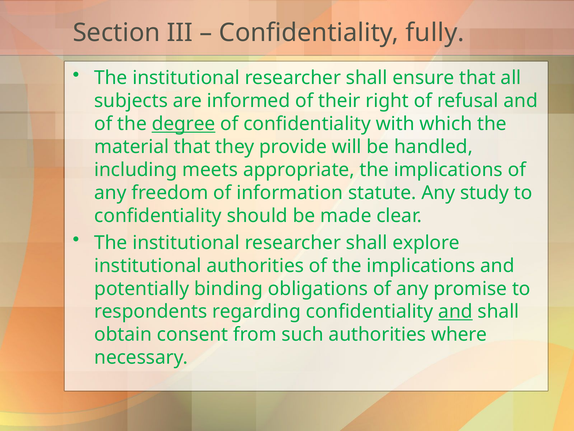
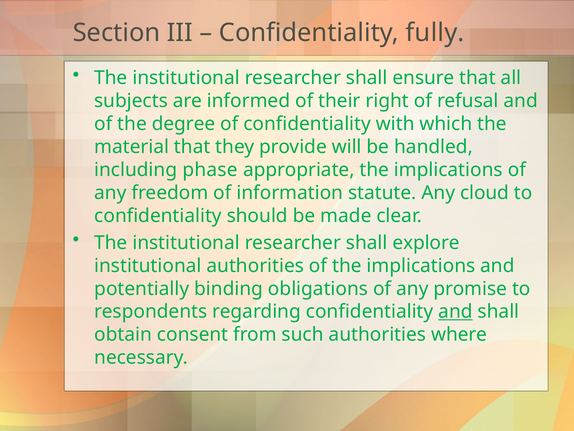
degree underline: present -> none
meets: meets -> phase
study: study -> cloud
